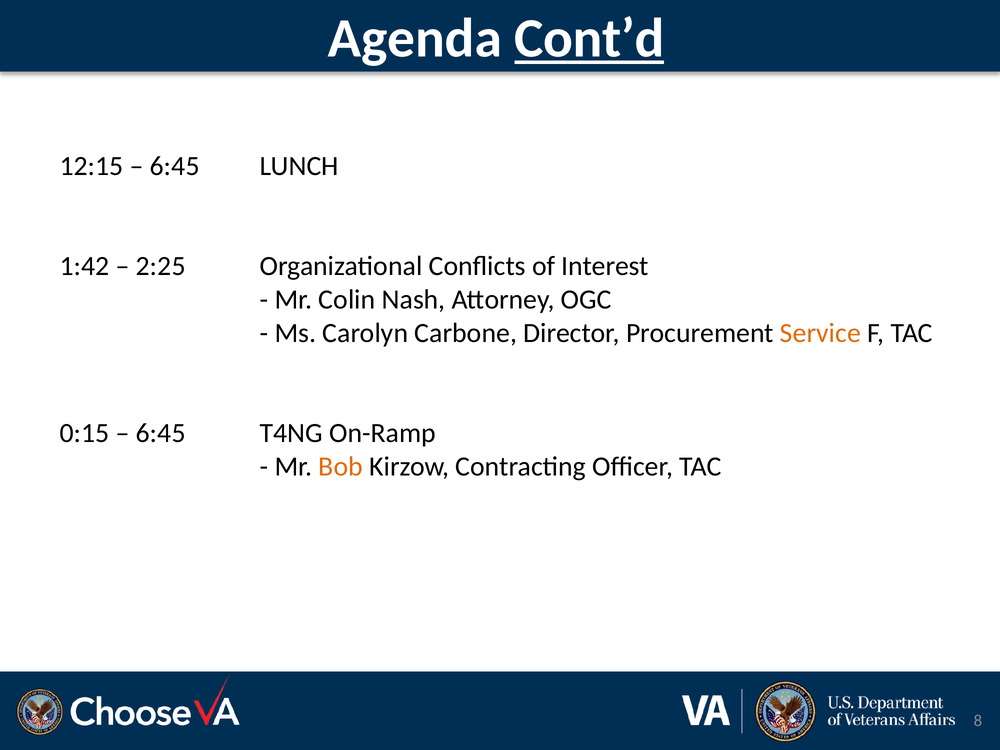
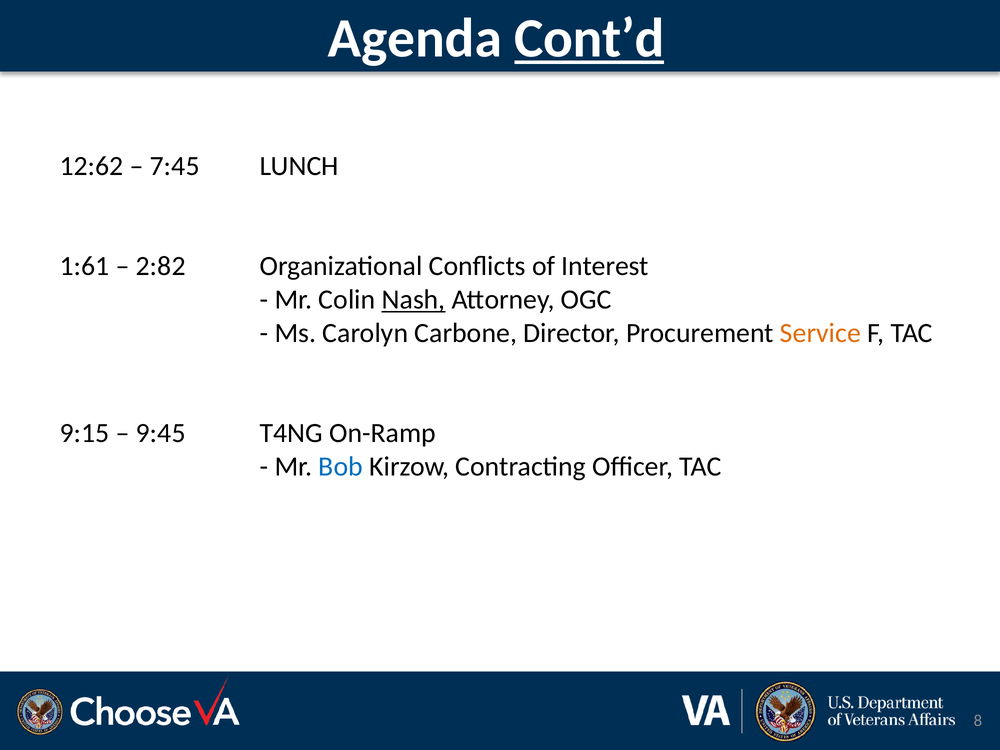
12:15: 12:15 -> 12:62
6:45 at (175, 166): 6:45 -> 7:45
1:42: 1:42 -> 1:61
2:25: 2:25 -> 2:82
Nash underline: none -> present
0:15: 0:15 -> 9:15
6:45 at (161, 433): 6:45 -> 9:45
Bob colour: orange -> blue
